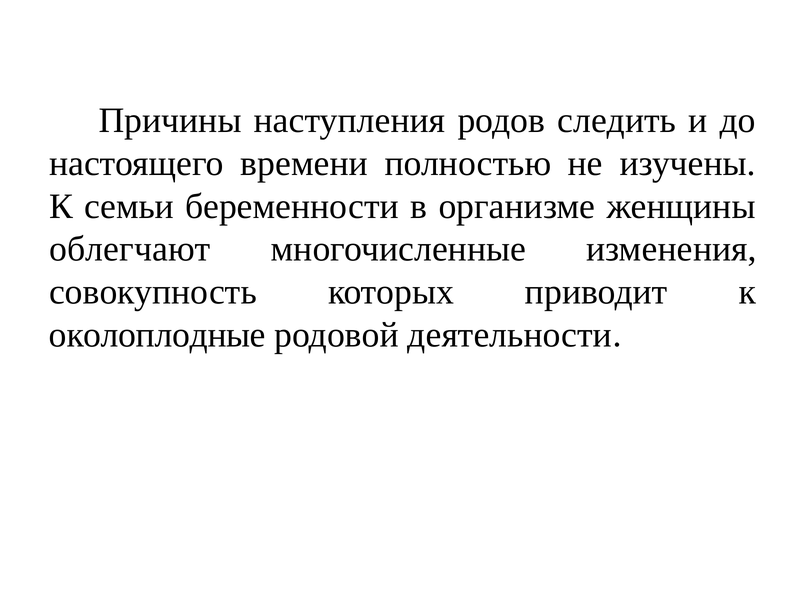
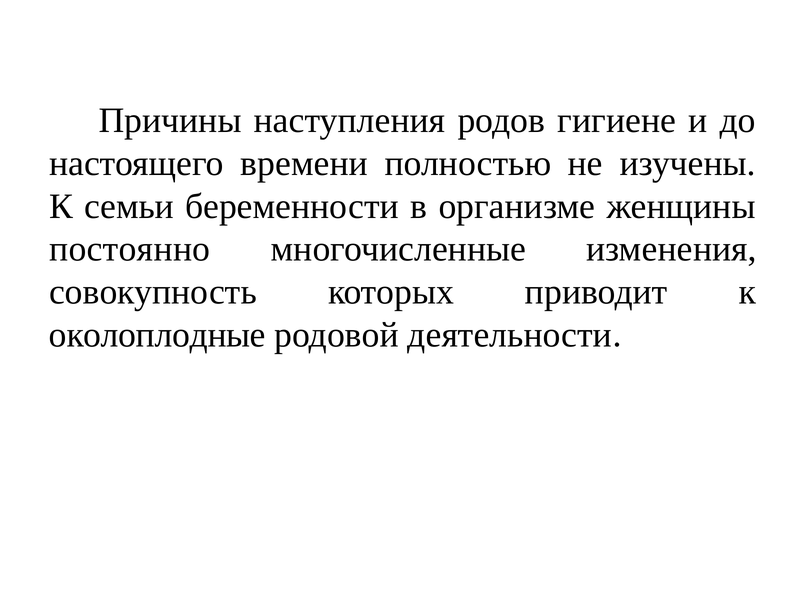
следить: следить -> гигиене
облегчают: облегчают -> постоянно
